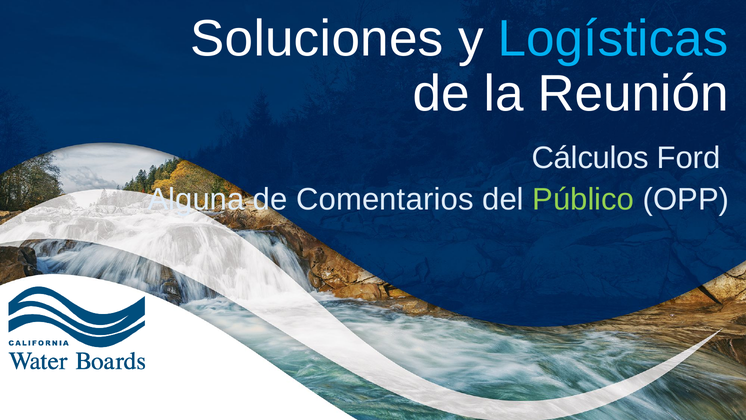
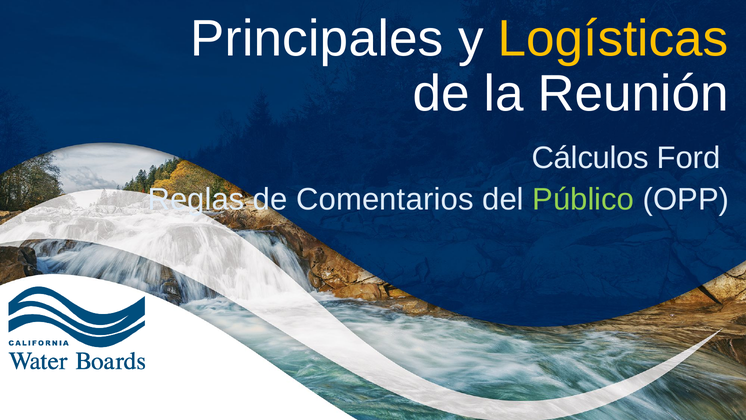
Soluciones: Soluciones -> Principales
Logísticas colour: light blue -> yellow
Alguna: Alguna -> Reglas
